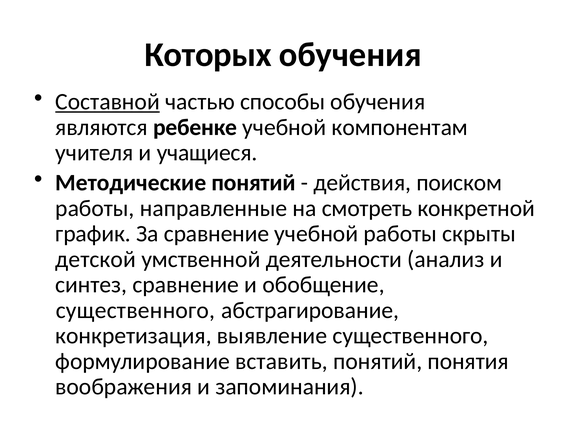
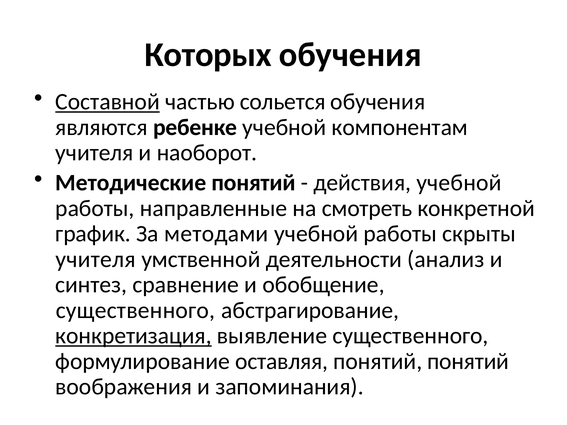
способы: способы -> сольется
учащиеся: учащиеся -> наоборот
действия поиском: поиском -> учебной
За сравнение: сравнение -> методами
детской at (96, 259): детской -> учителя
конкретизация underline: none -> present
вставить: вставить -> оставляя
понятий понятия: понятия -> понятий
